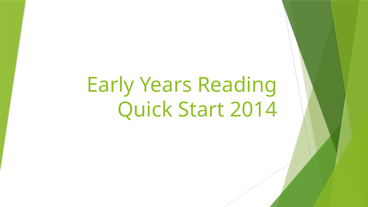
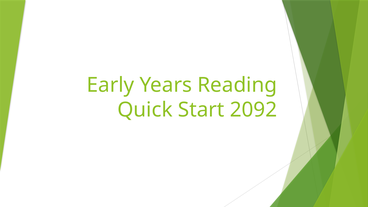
2014: 2014 -> 2092
